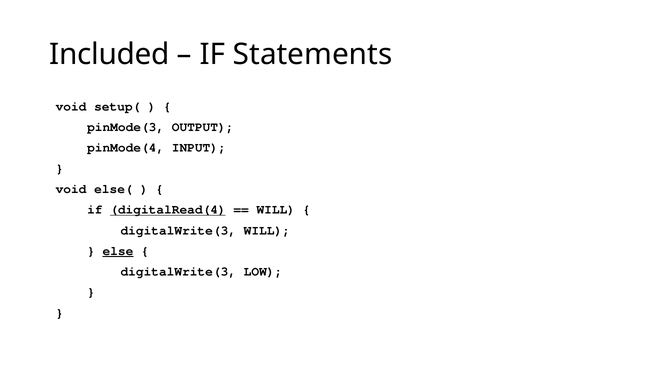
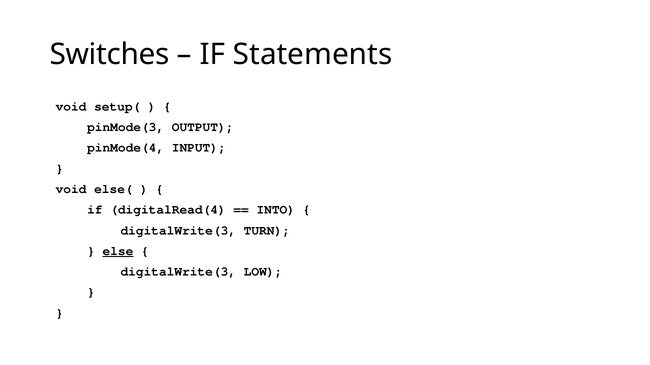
Included: Included -> Switches
digitalRead(4 underline: present -> none
WILL at (276, 210): WILL -> INTO
digitalWrite(3 WILL: WILL -> TURN
